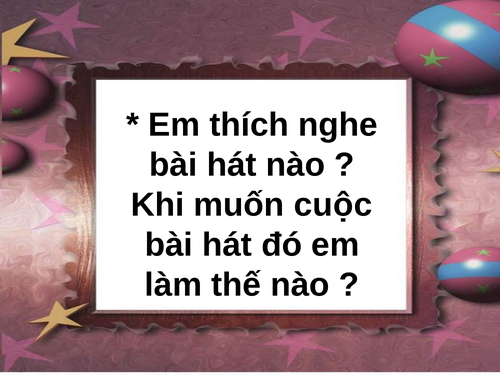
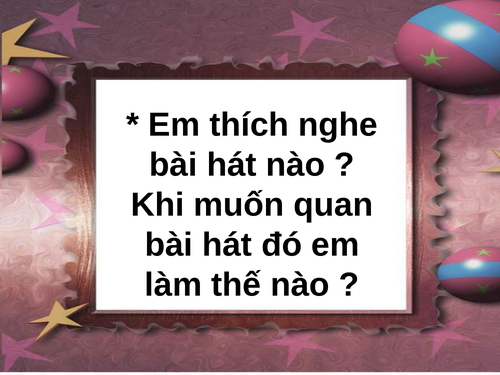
cuộc: cuộc -> quan
